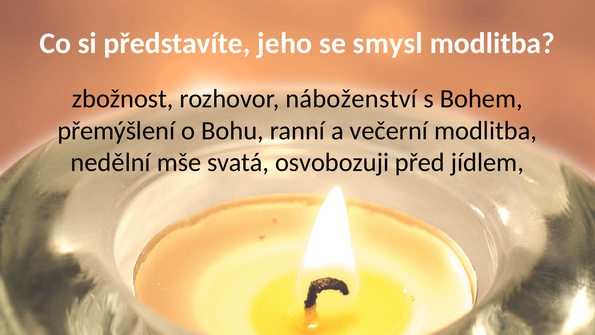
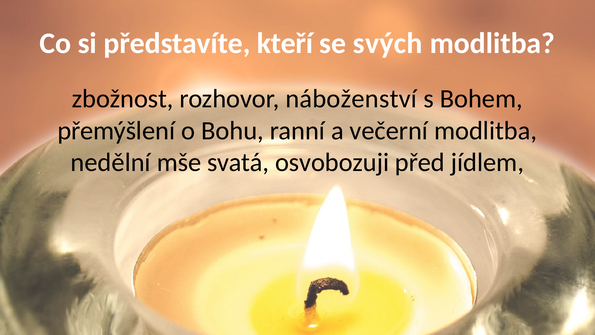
jeho: jeho -> kteří
smysl: smysl -> svých
